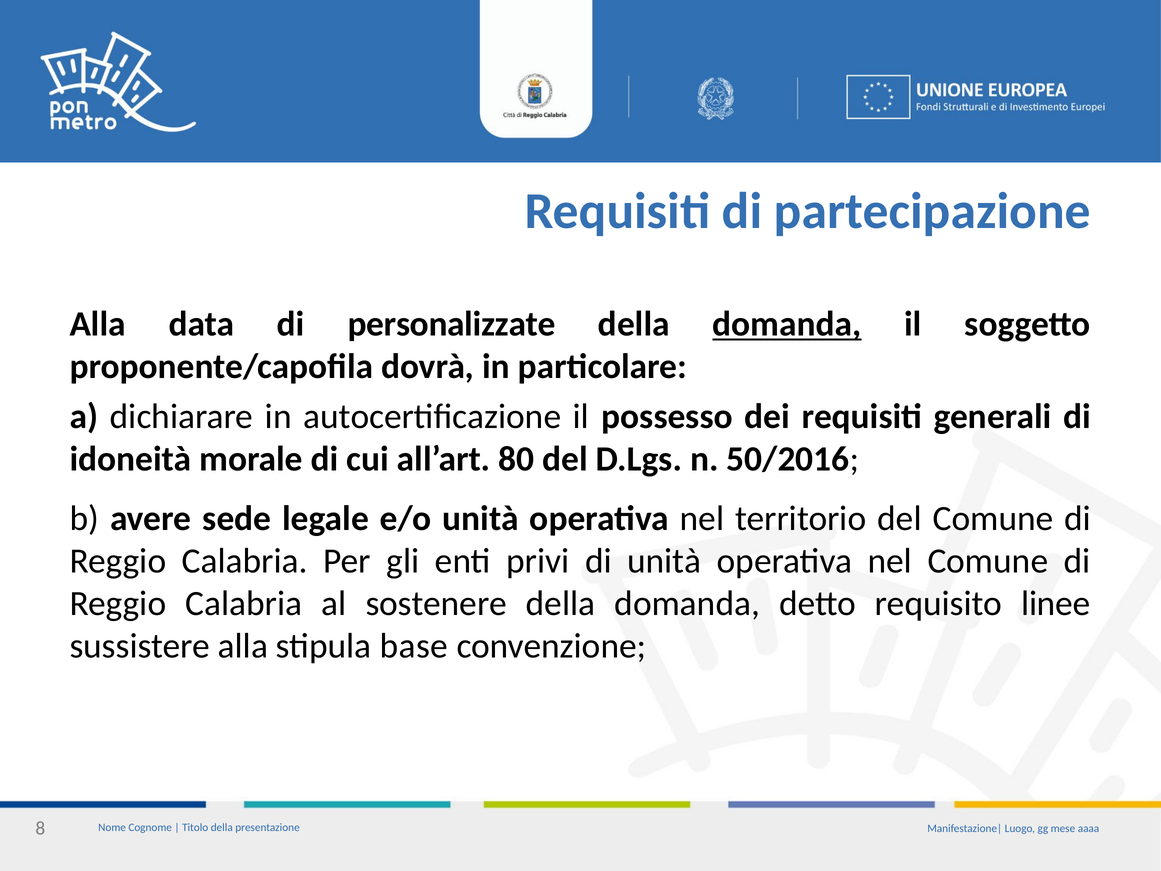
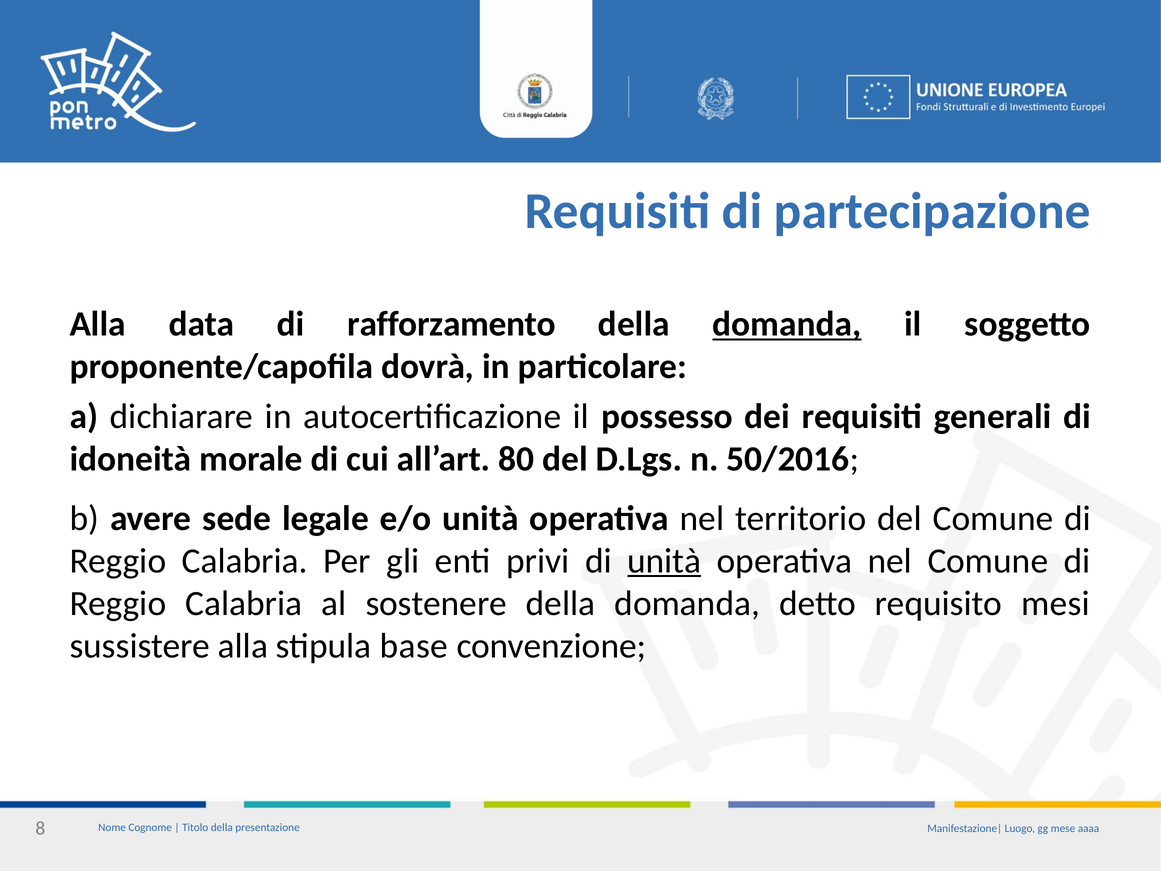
personalizzate: personalizzate -> rafforzamento
unità at (664, 561) underline: none -> present
linee: linee -> mesi
